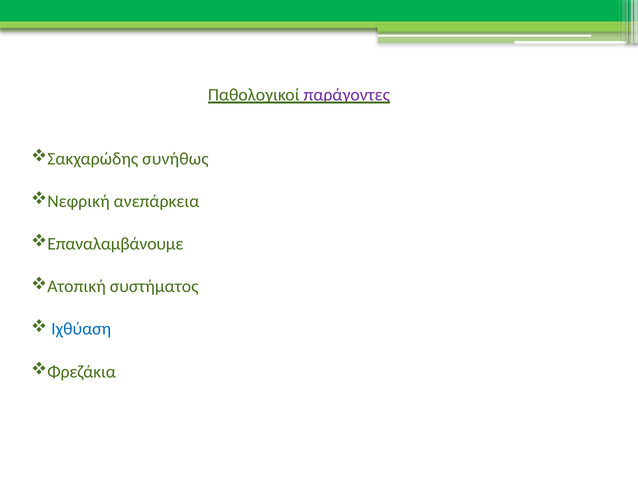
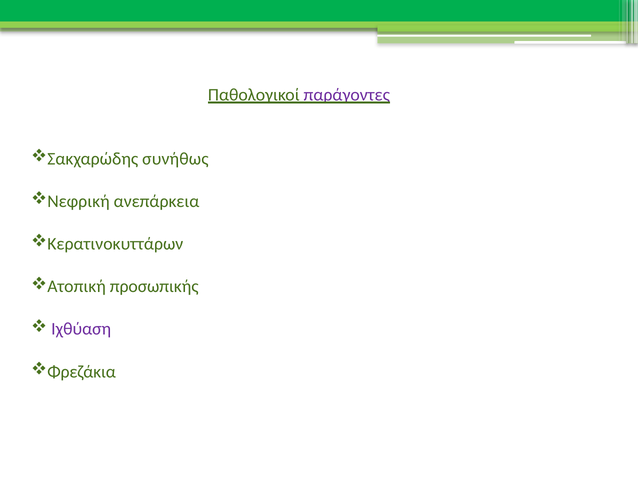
Επαναλαμβάνουμε: Επαναλαμβάνουμε -> Κερατινοκυττάρων
συστήματος: συστήματος -> προσωπικής
Ιχθύαση colour: blue -> purple
